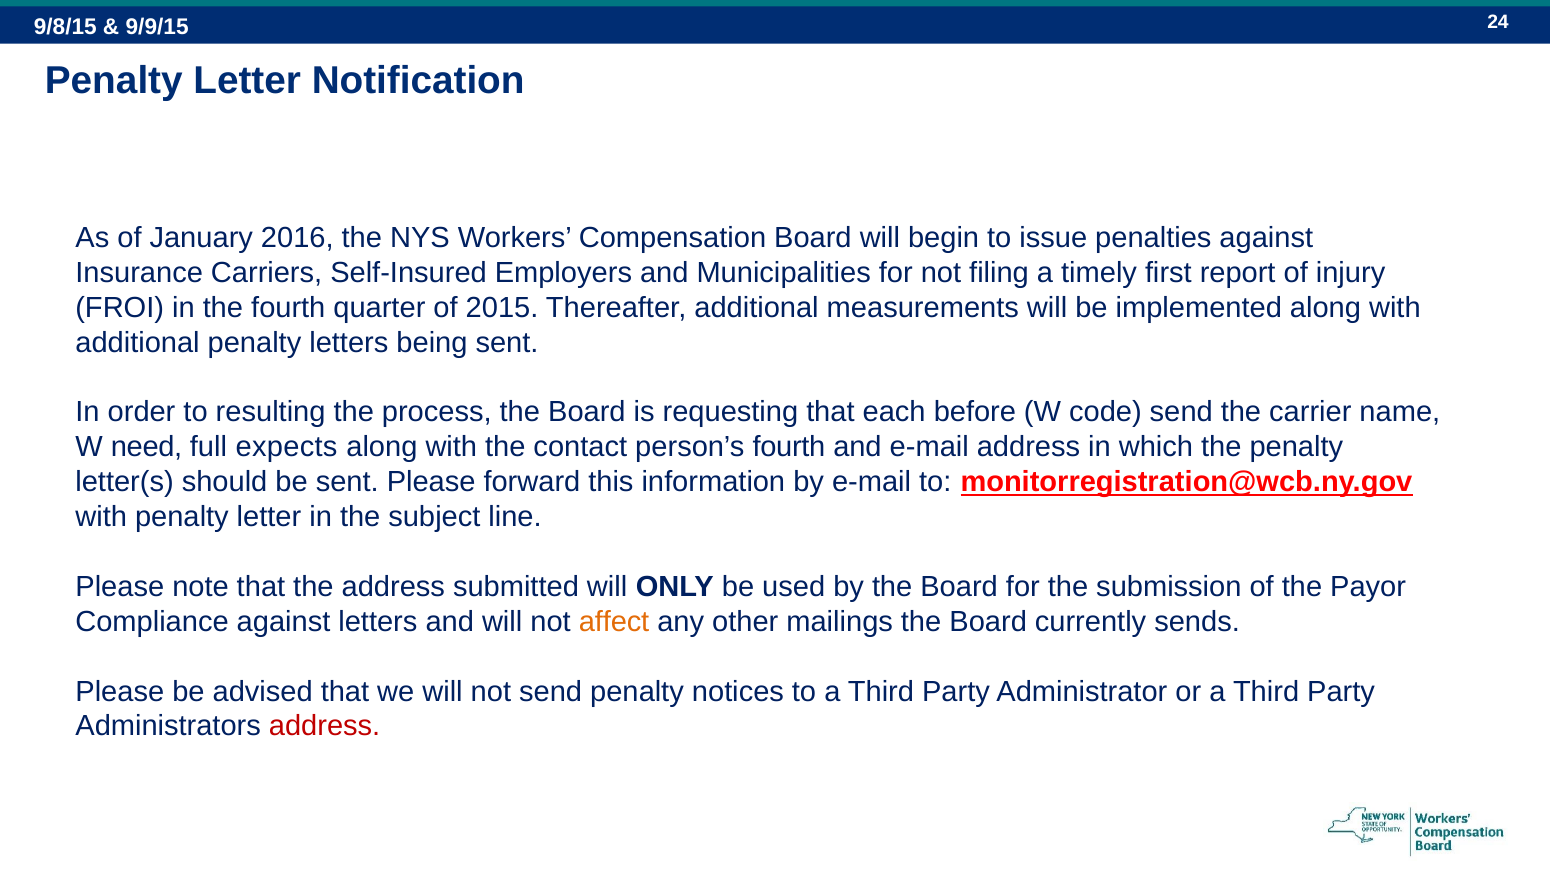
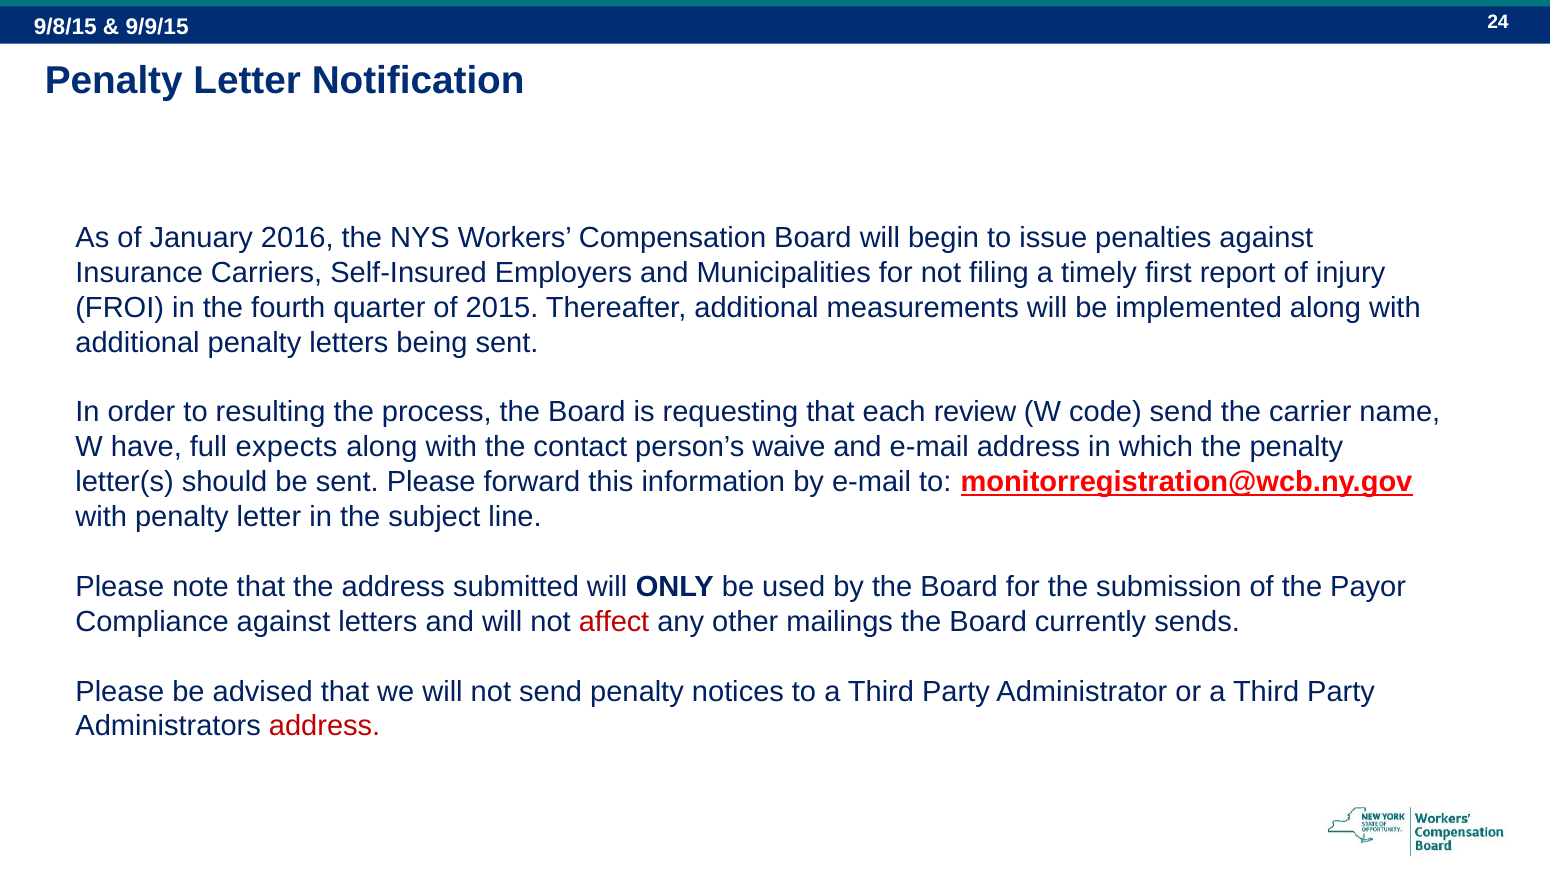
before: before -> review
need: need -> have
person’s fourth: fourth -> waive
affect colour: orange -> red
